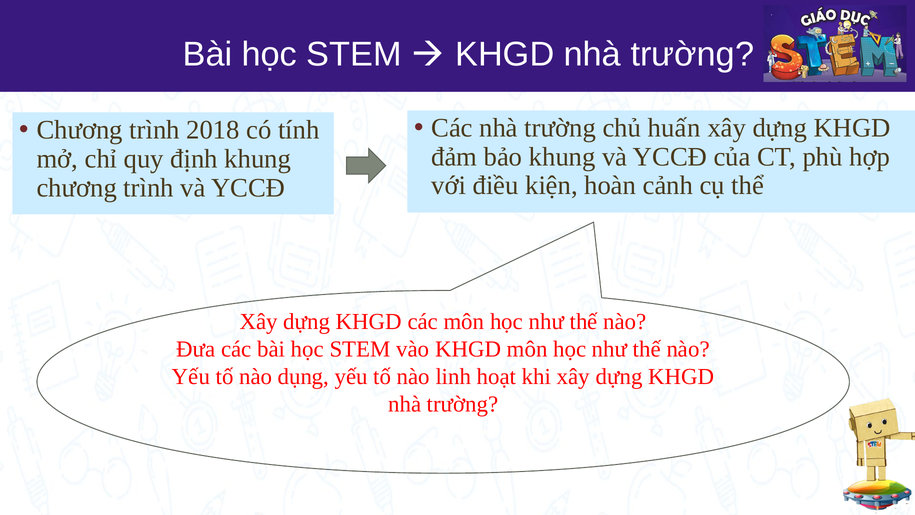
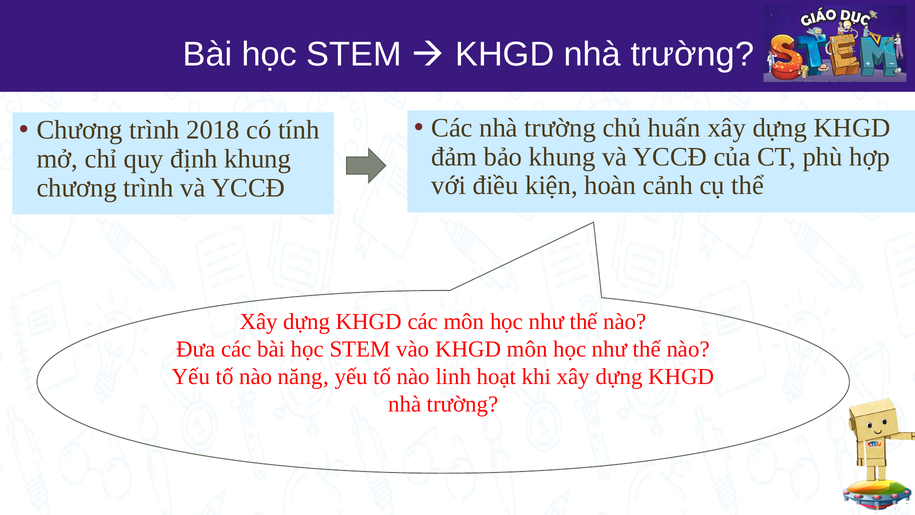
dụng: dụng -> năng
